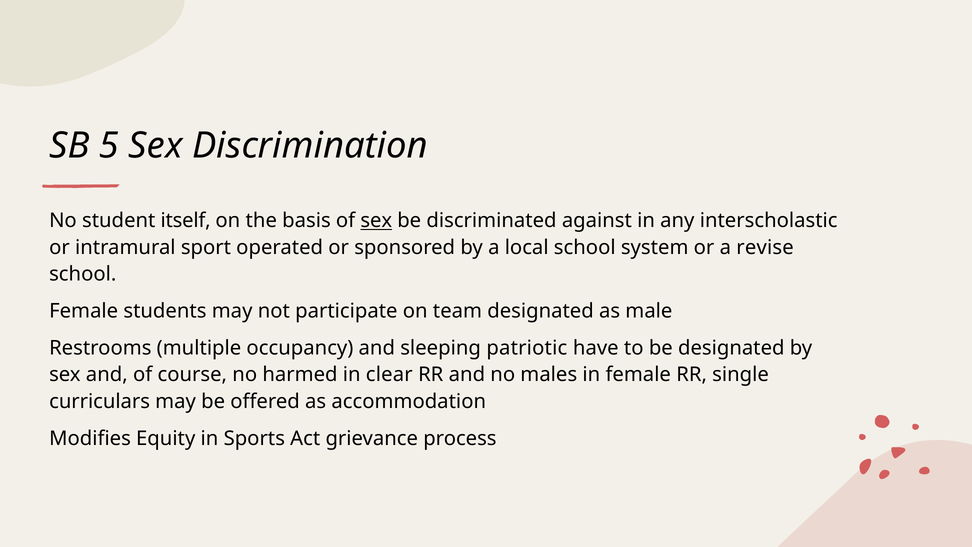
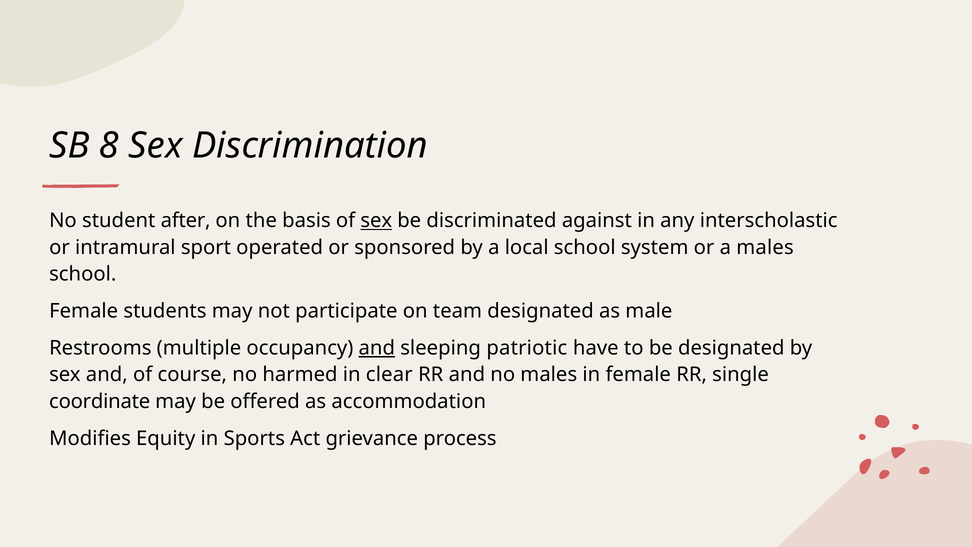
5: 5 -> 8
itself: itself -> after
a revise: revise -> males
and at (377, 348) underline: none -> present
curriculars: curriculars -> coordinate
